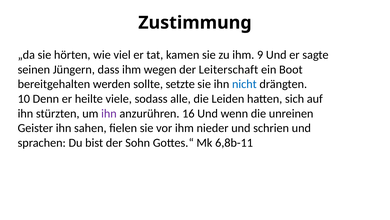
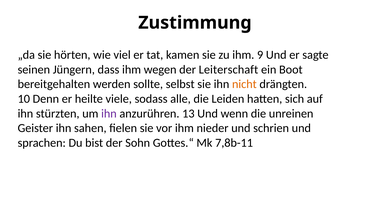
setzte: setzte -> selbst
nicht colour: blue -> orange
16: 16 -> 13
6,8b-11: 6,8b-11 -> 7,8b-11
